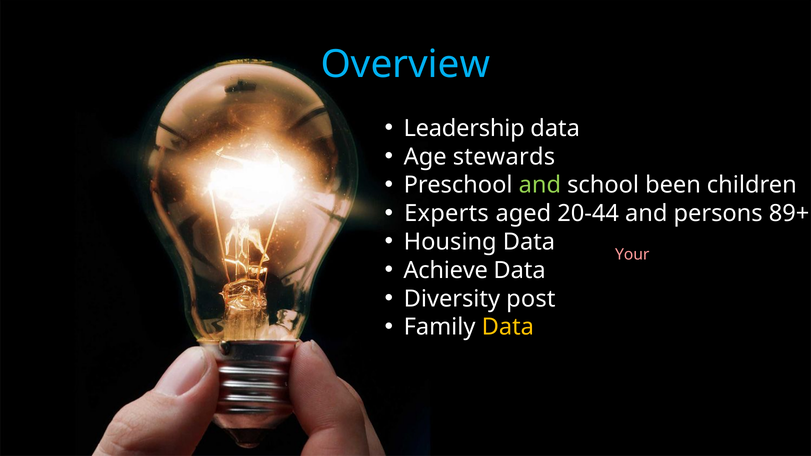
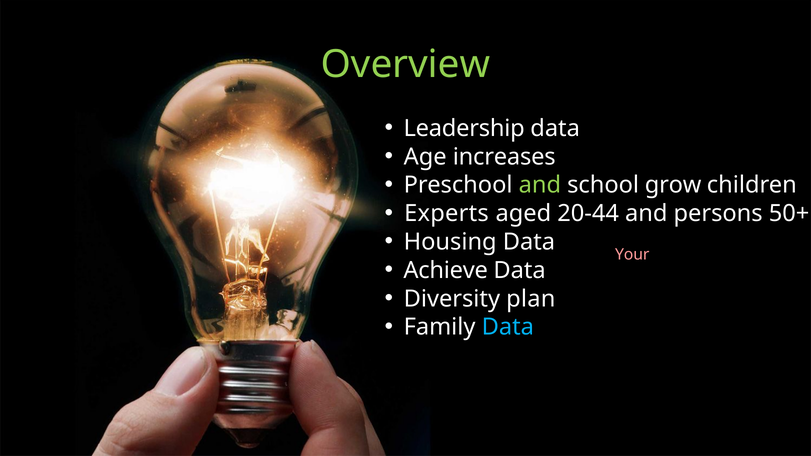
Overview colour: light blue -> light green
stewards: stewards -> increases
been: been -> grow
89+: 89+ -> 50+
post: post -> plan
Data at (508, 327) colour: yellow -> light blue
